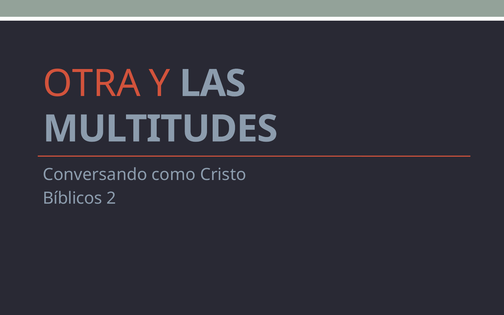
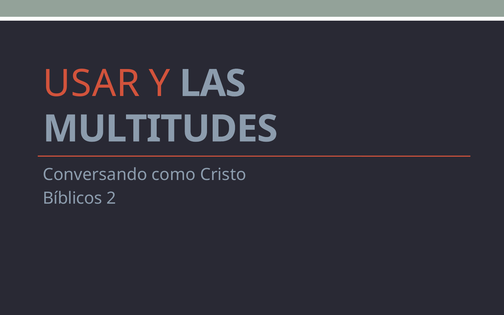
OTRA: OTRA -> USAR
